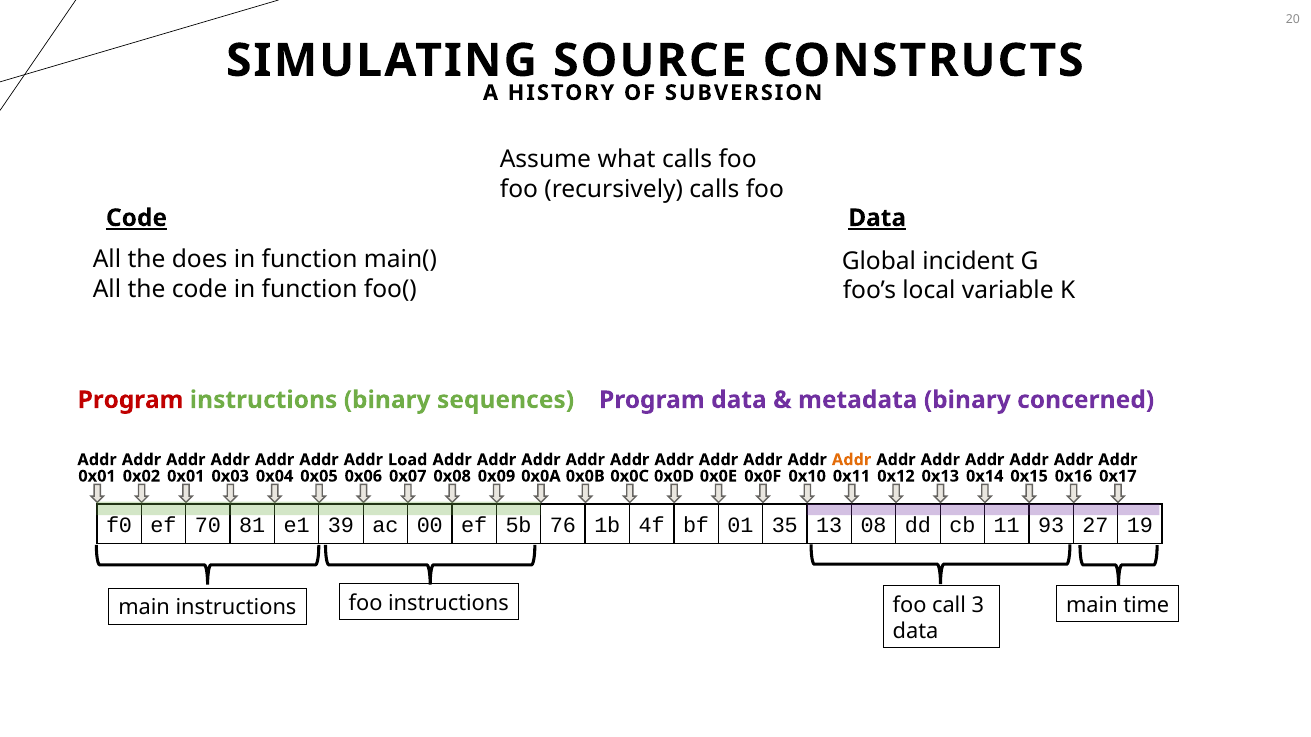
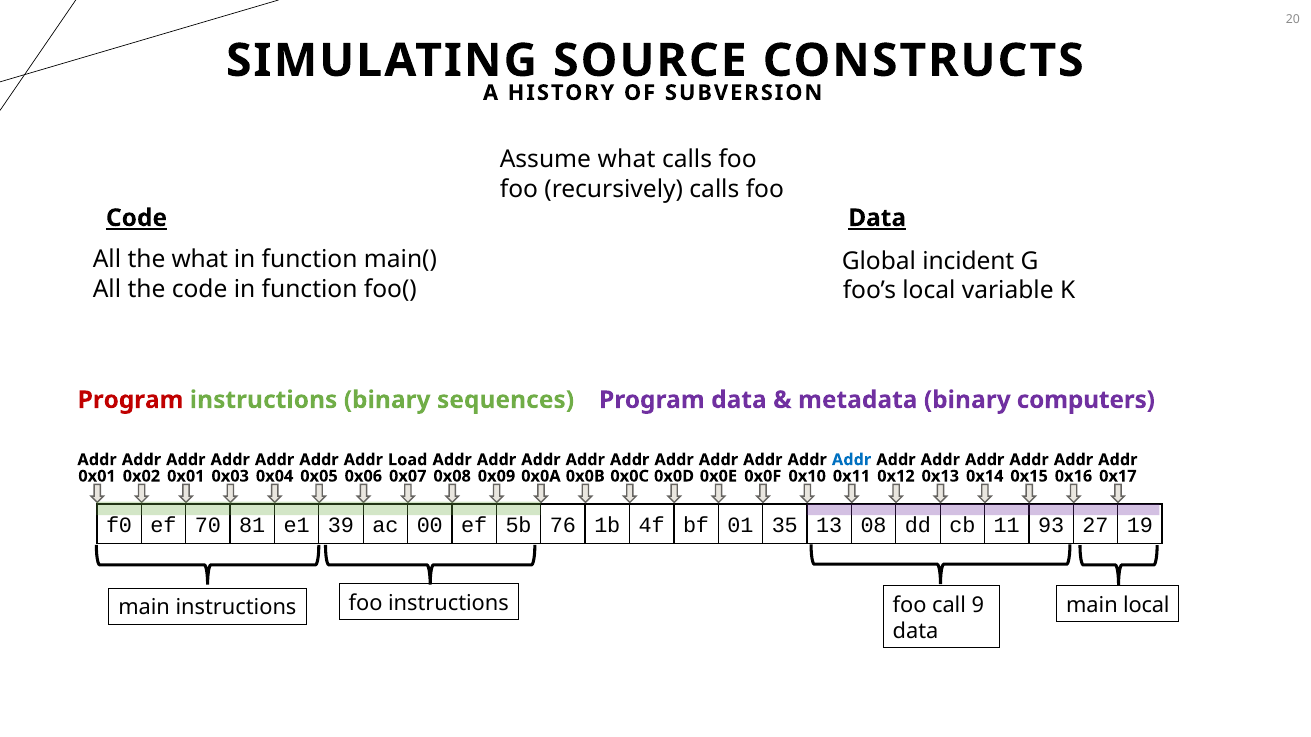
the does: does -> what
concerned: concerned -> computers
Addr at (852, 460) colour: orange -> blue
3: 3 -> 9
main time: time -> local
